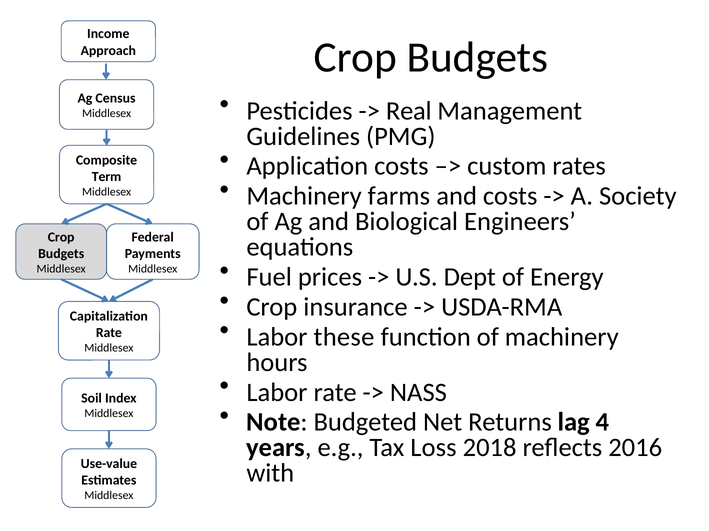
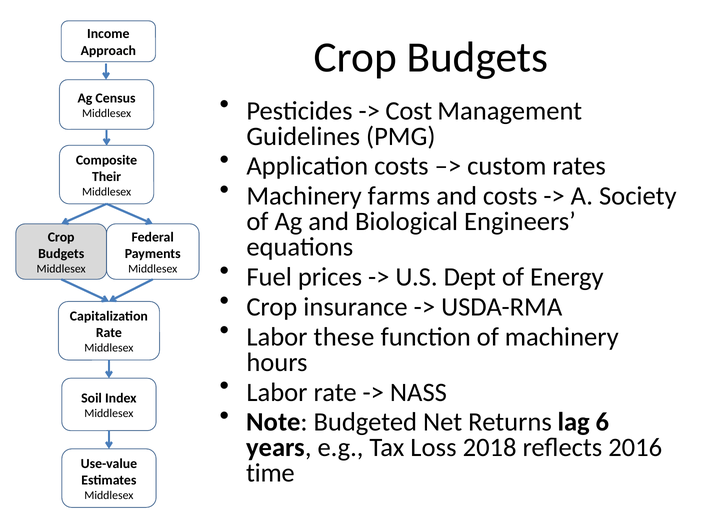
Real: Real -> Cost
Term: Term -> Their
4: 4 -> 6
with: with -> time
